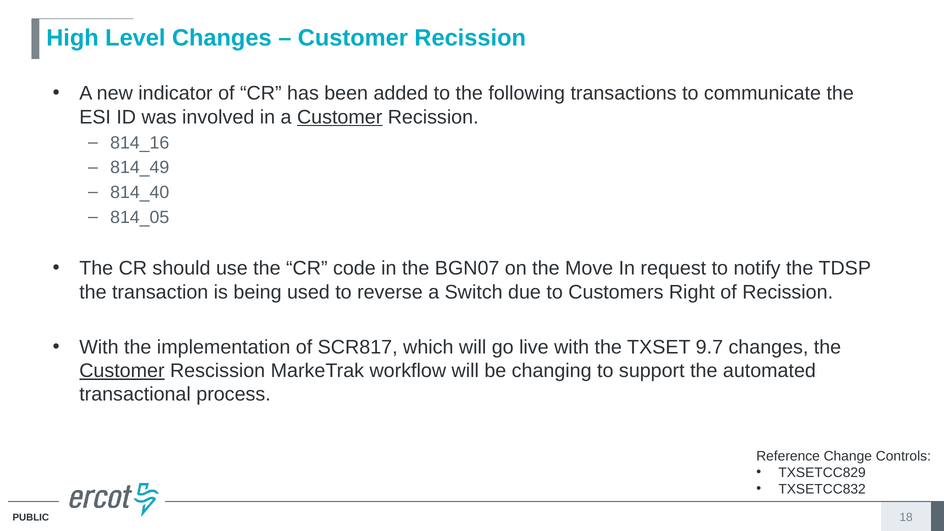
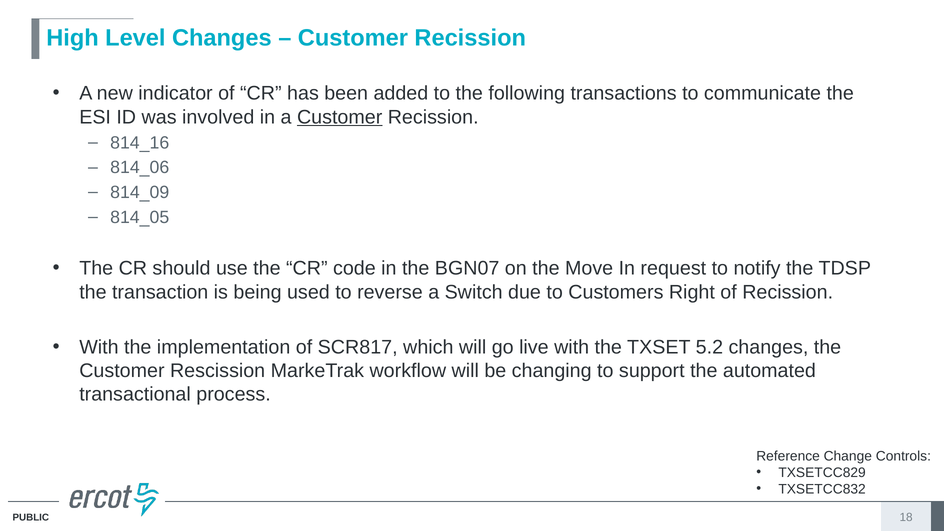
814_49: 814_49 -> 814_06
814_40: 814_40 -> 814_09
9.7: 9.7 -> 5.2
Customer at (122, 371) underline: present -> none
